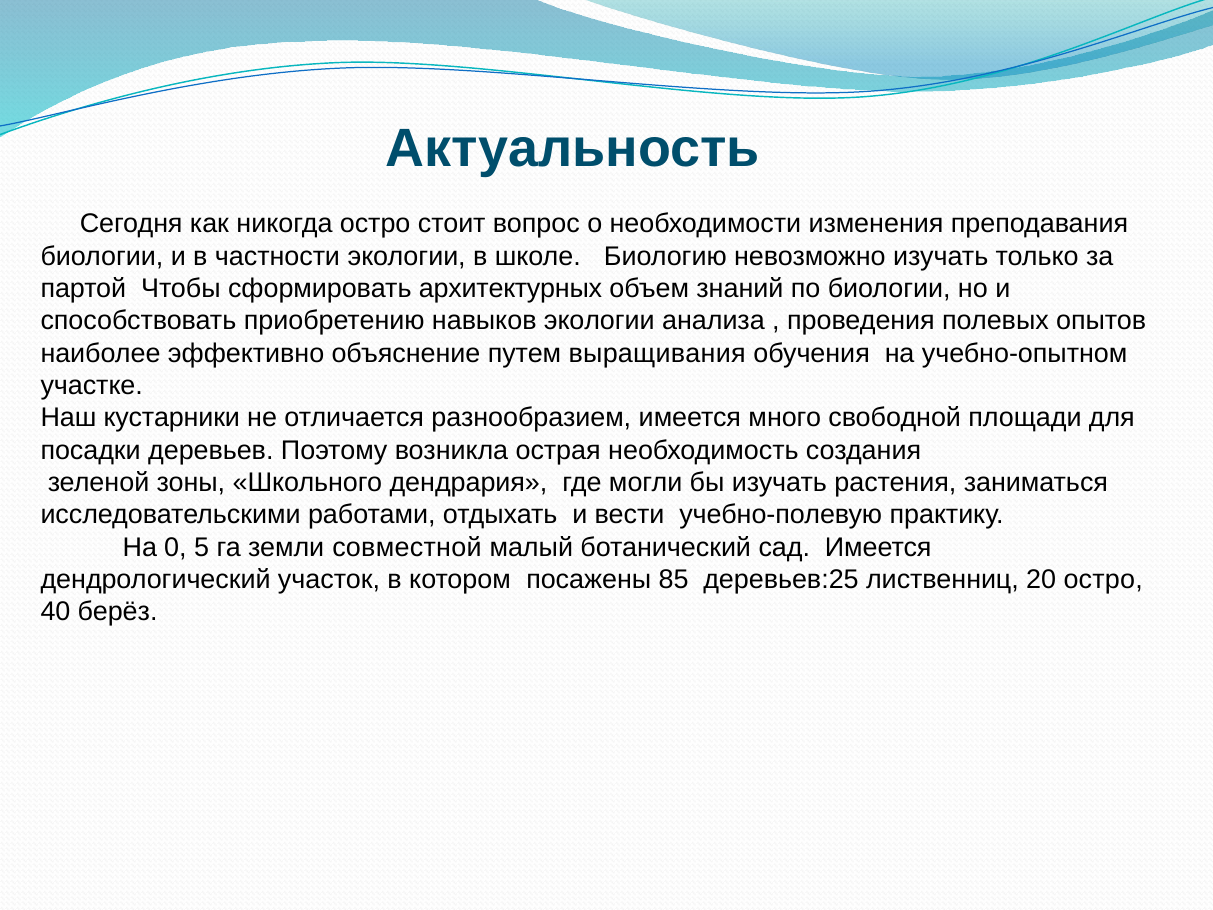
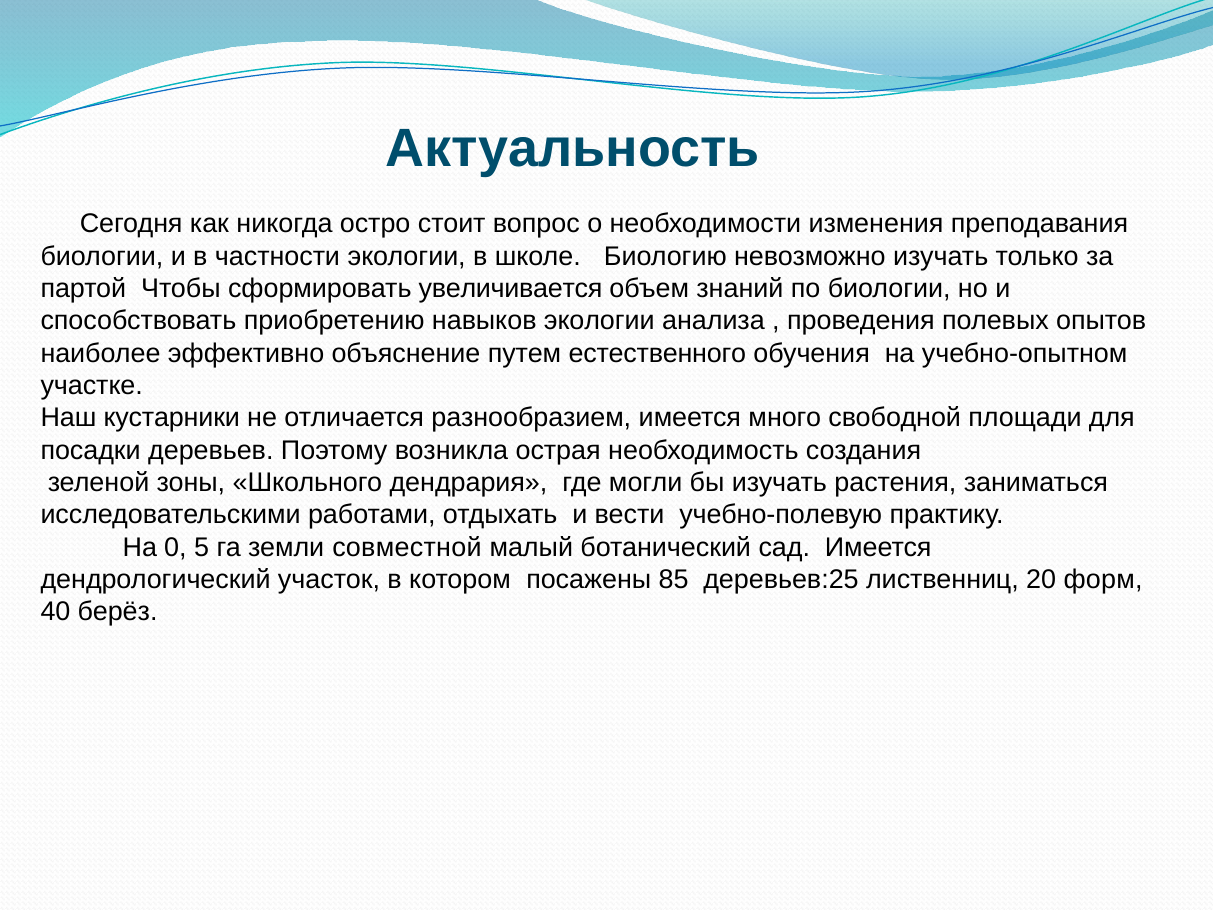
архитектурных: архитектурных -> увеличивается
выращивания: выращивания -> естественного
20 остро: остро -> форм
